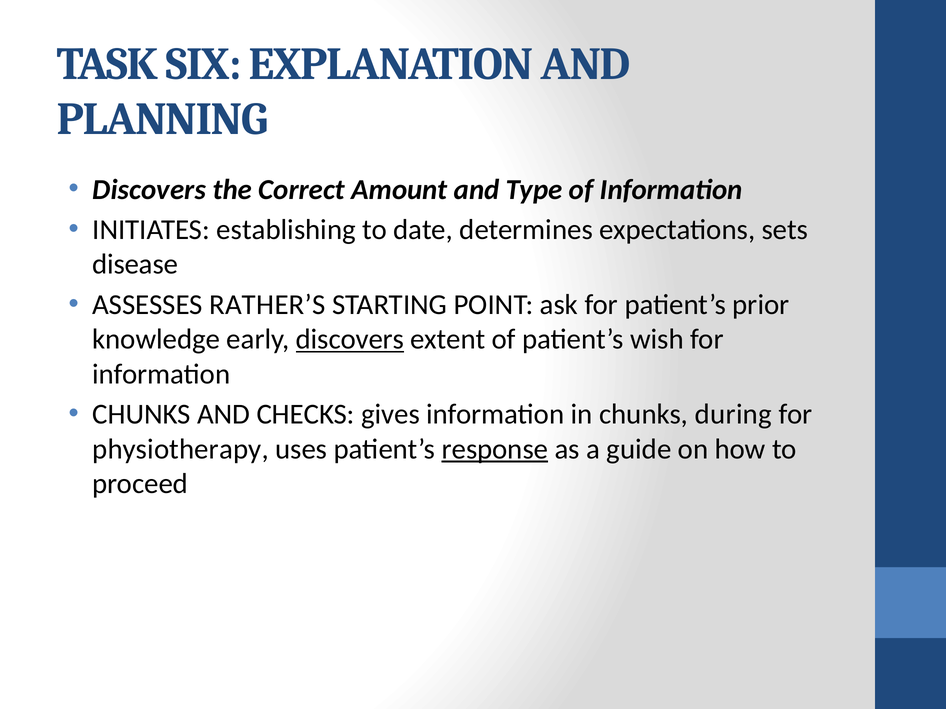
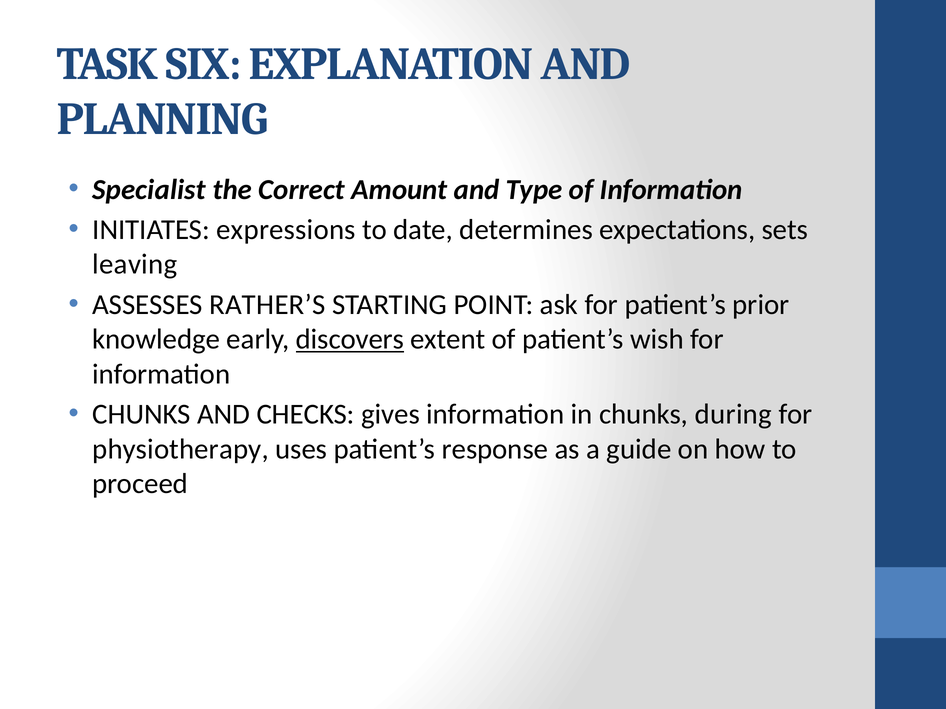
Discovers at (149, 190): Discovers -> Specialist
establishing: establishing -> expressions
disease: disease -> leaving
response underline: present -> none
